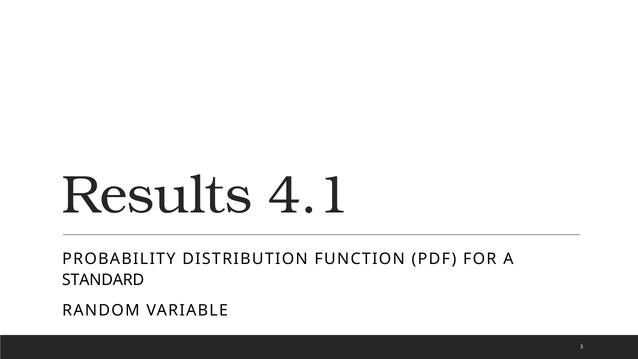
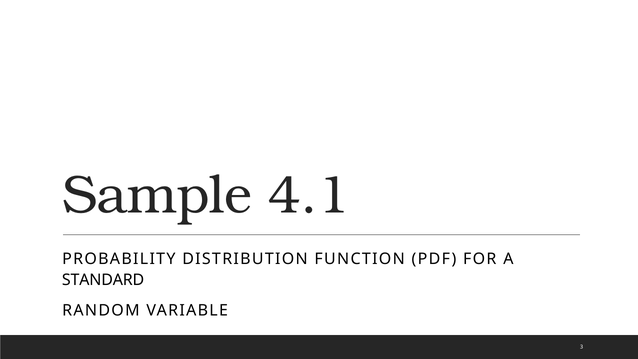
Results: Results -> Sample
